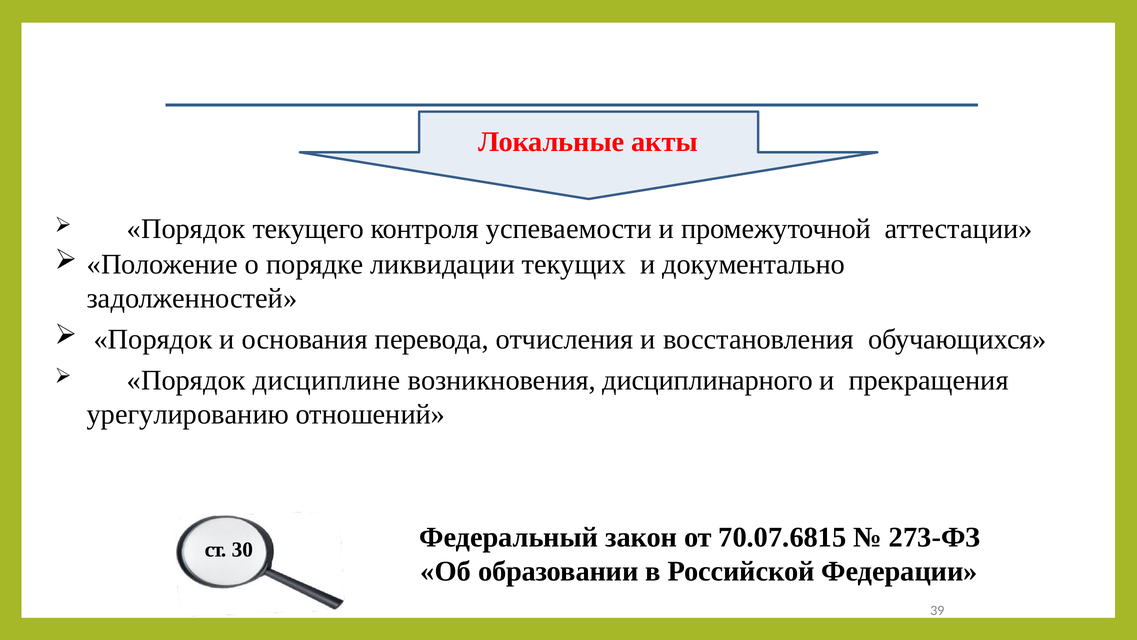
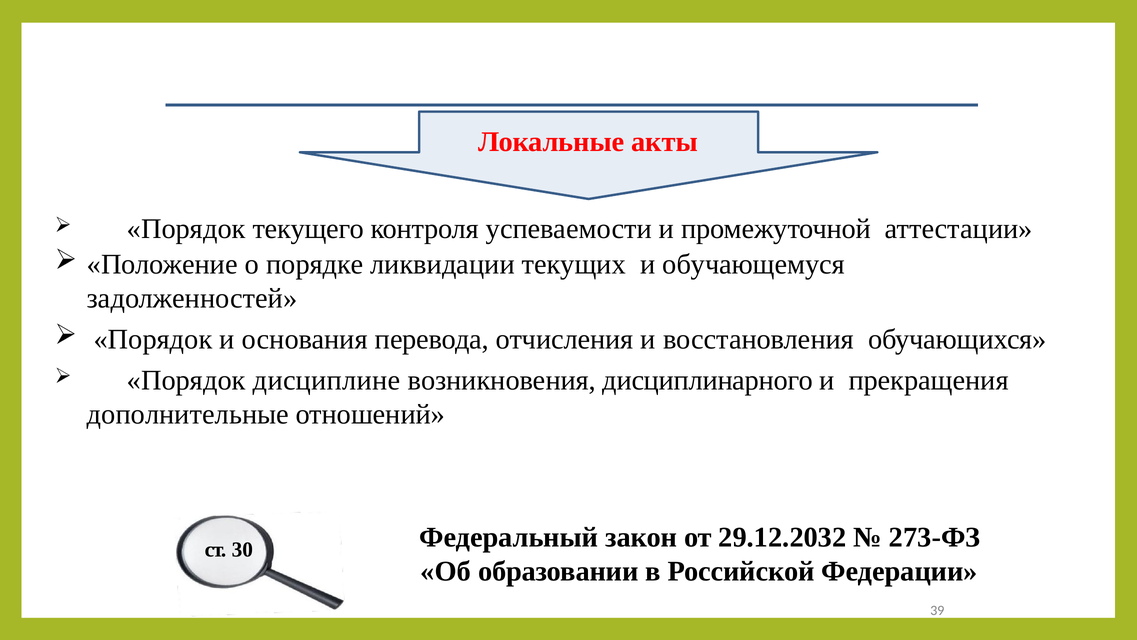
документально: документально -> обучающемуся
урегулированию: урегулированию -> дополнительные
70.07.6815: 70.07.6815 -> 29.12.2032
